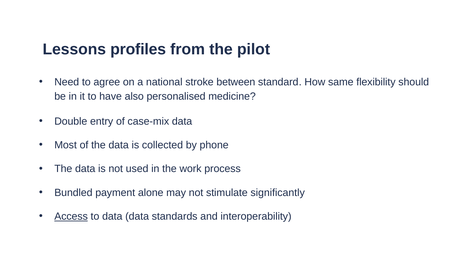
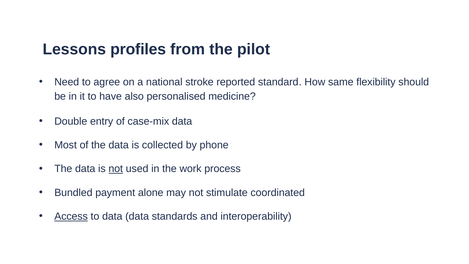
between: between -> reported
not at (116, 169) underline: none -> present
significantly: significantly -> coordinated
